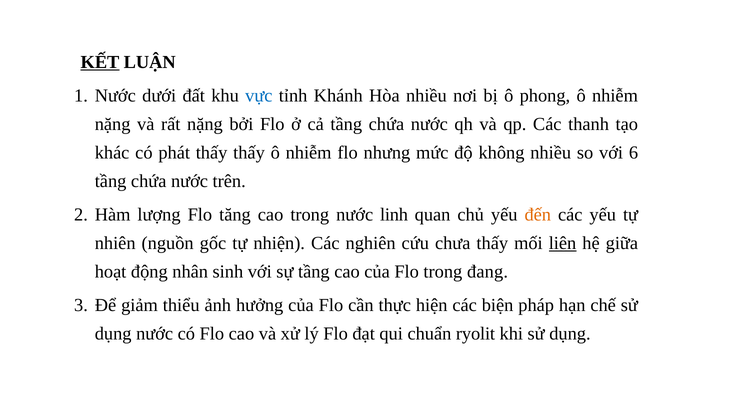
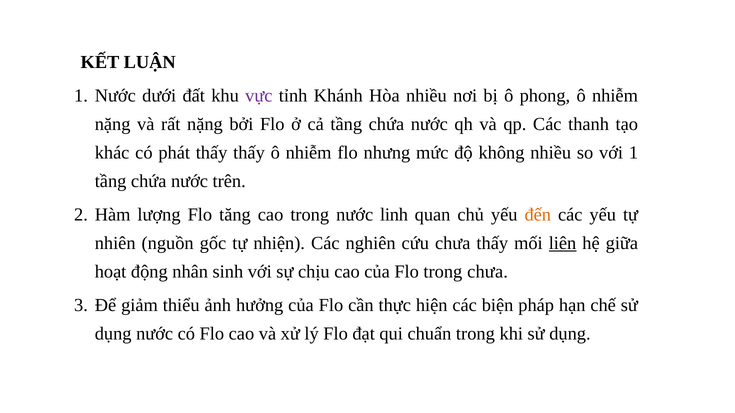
KẾT underline: present -> none
vực colour: blue -> purple
với 6: 6 -> 1
sự tầng: tầng -> chịu
trong đang: đang -> chưa
chuẩn ryolit: ryolit -> trong
